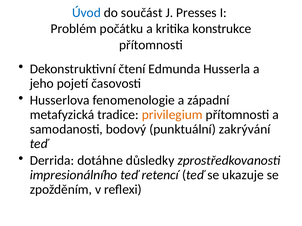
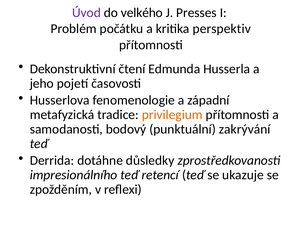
Úvod colour: blue -> purple
součást: součást -> velkého
konstrukce: konstrukce -> perspektiv
